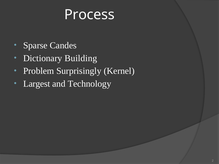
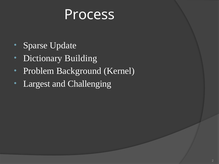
Candes: Candes -> Update
Surprisingly: Surprisingly -> Background
Technology: Technology -> Challenging
